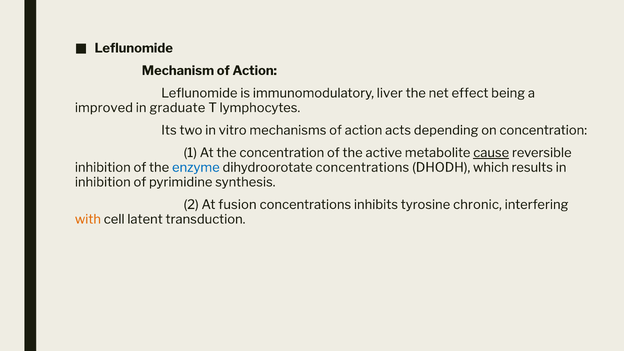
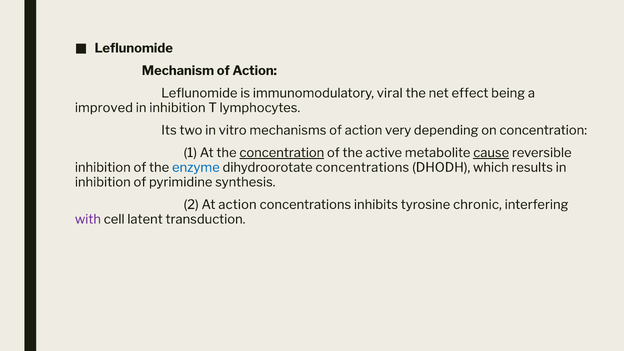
liver: liver -> viral
graduate at (177, 108): graduate -> inhibition
acts: acts -> very
concentration at (282, 153) underline: none -> present
At fusion: fusion -> action
with colour: orange -> purple
